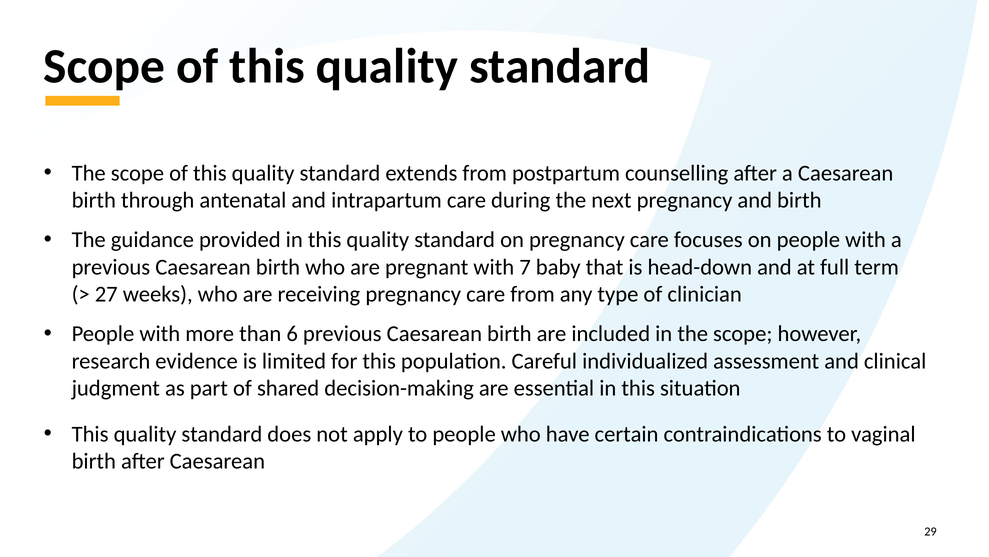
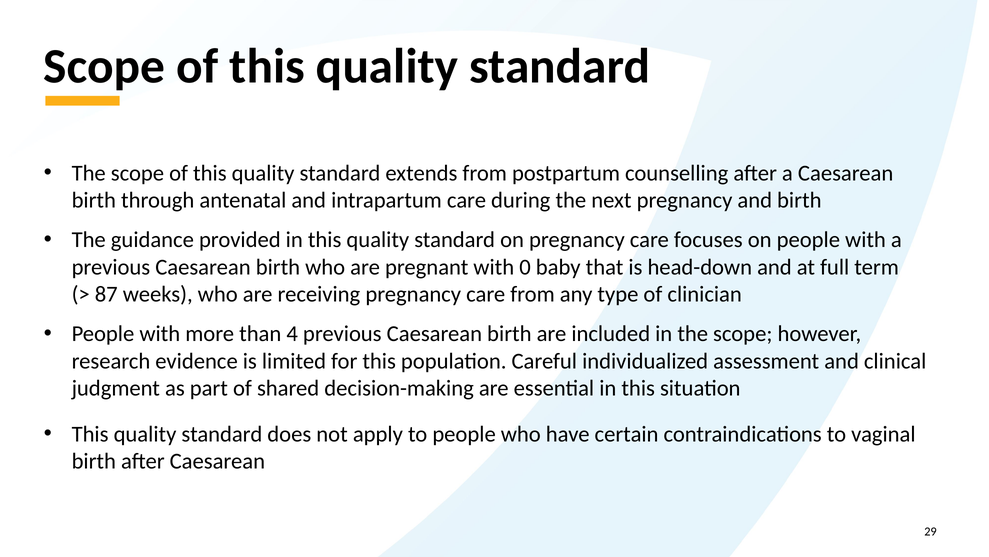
7: 7 -> 0
27: 27 -> 87
6: 6 -> 4
